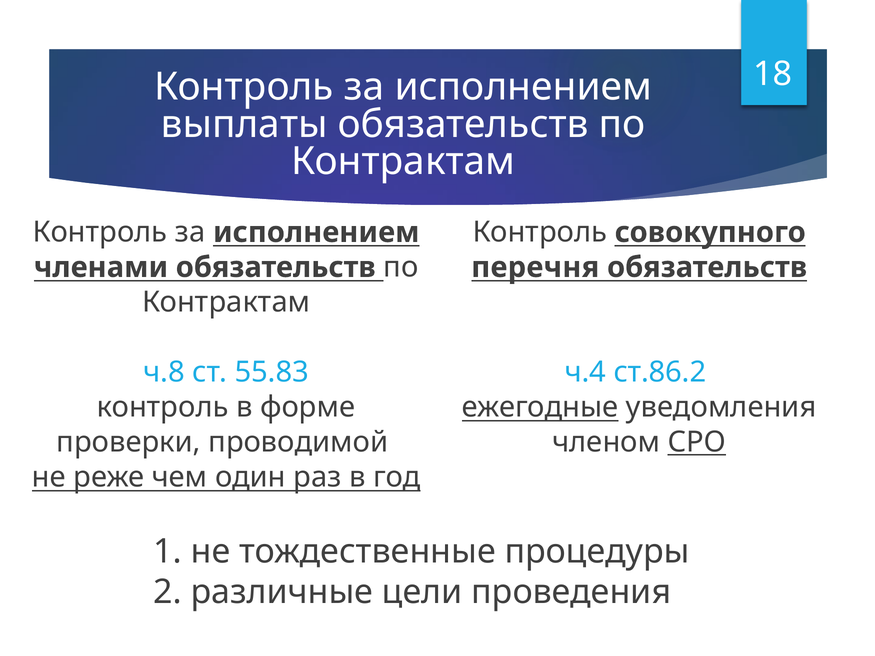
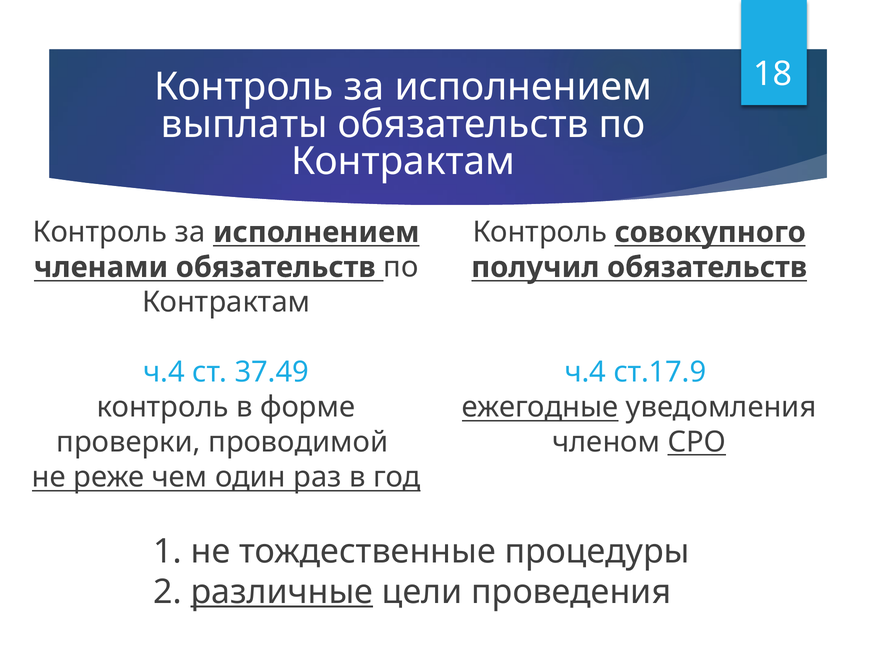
перечня: перечня -> получил
ч.8 at (164, 372): ч.8 -> ч.4
55.83: 55.83 -> 37.49
ст.86.2: ст.86.2 -> ст.17.9
различные underline: none -> present
